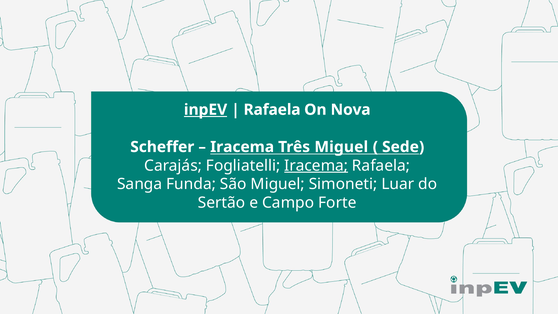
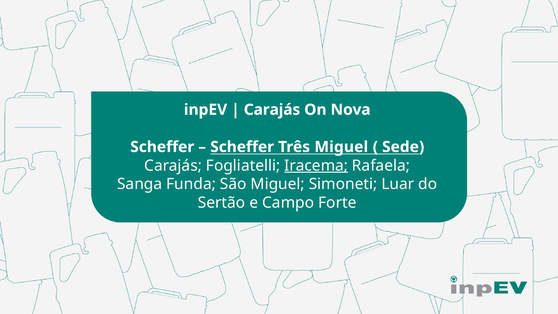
inpEV underline: present -> none
Rafaela at (272, 110): Rafaela -> Carajás
Iracema at (242, 147): Iracema -> Scheffer
